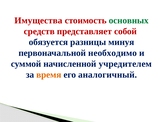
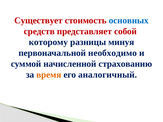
Имущества: Имущества -> Существует
основных colour: green -> blue
обязуется: обязуется -> которому
учредителем: учредителем -> страхованию
